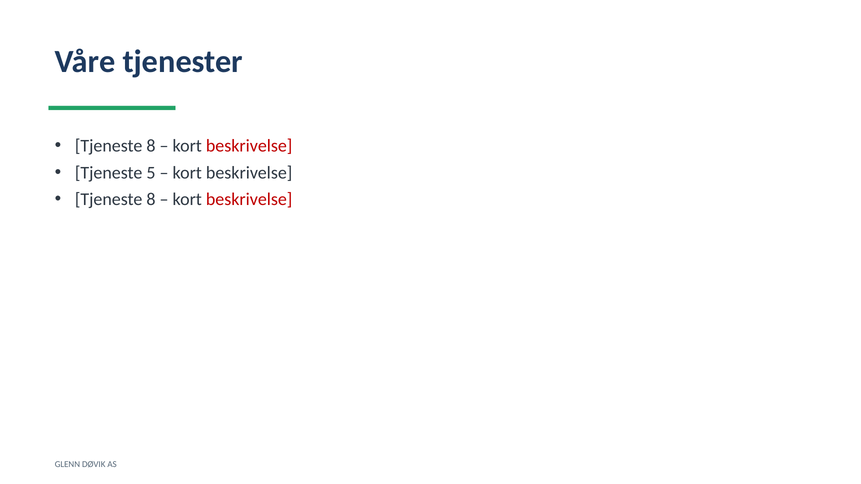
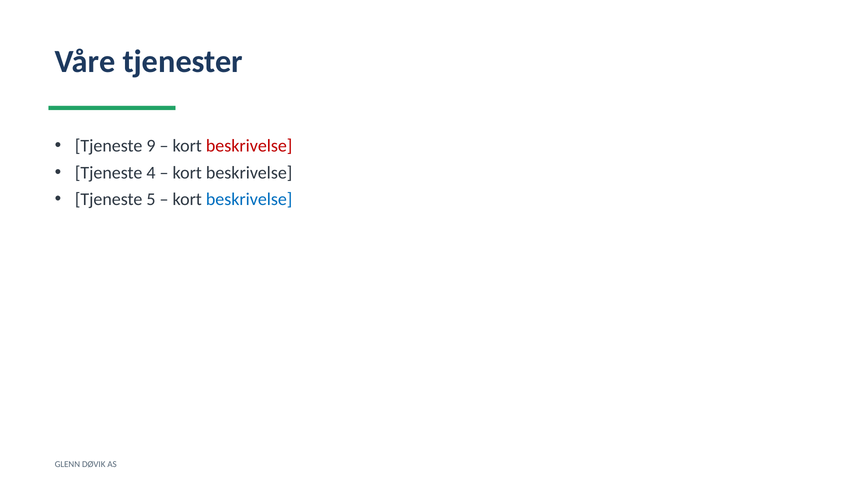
8 at (151, 146): 8 -> 9
5: 5 -> 4
8 at (151, 200): 8 -> 5
beskrivelse at (249, 200) colour: red -> blue
